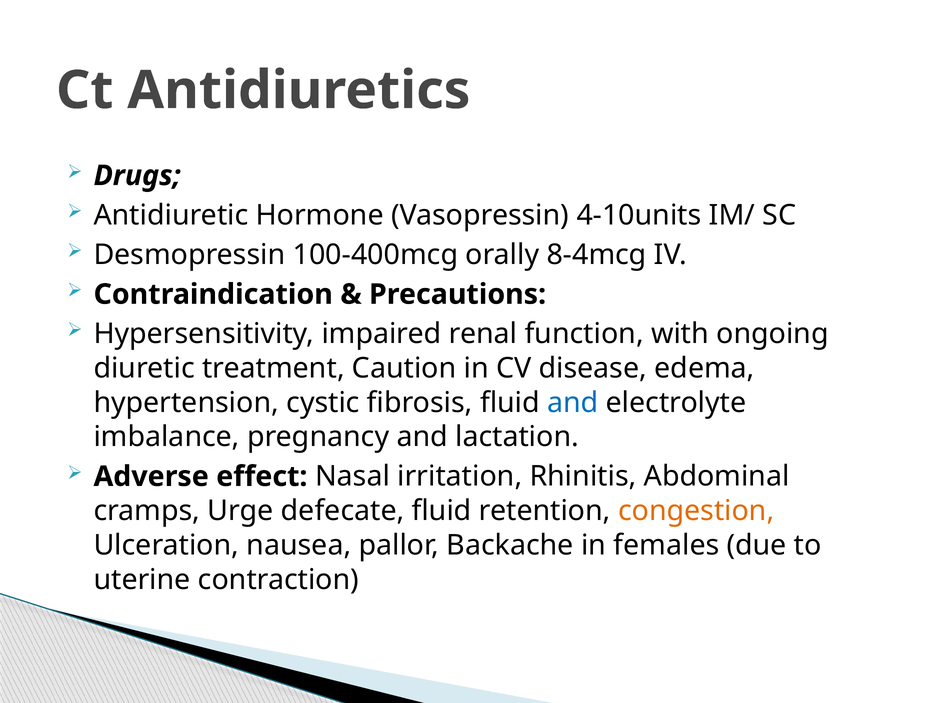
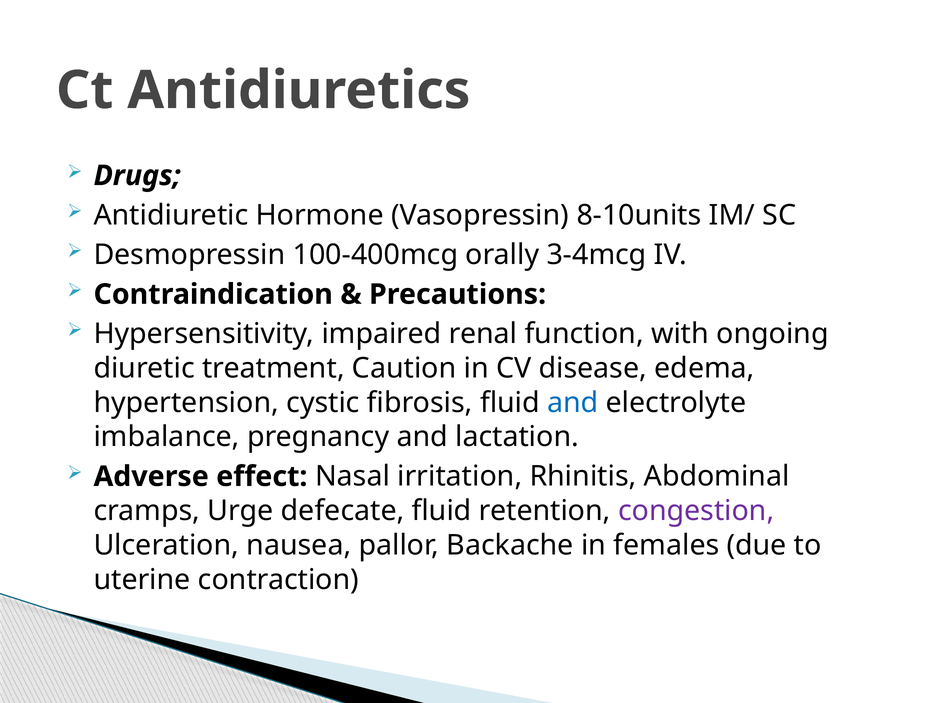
4-10units: 4-10units -> 8-10units
8-4mcg: 8-4mcg -> 3-4mcg
congestion colour: orange -> purple
